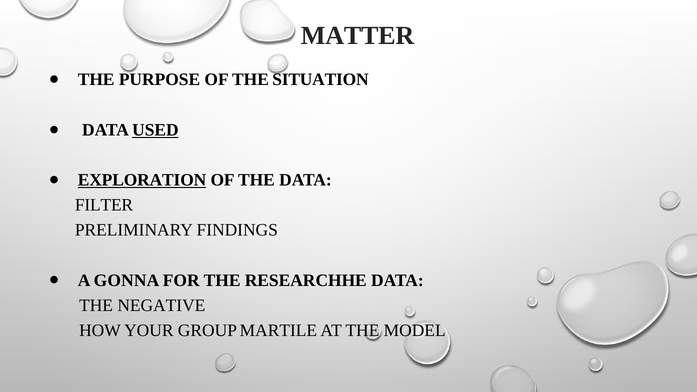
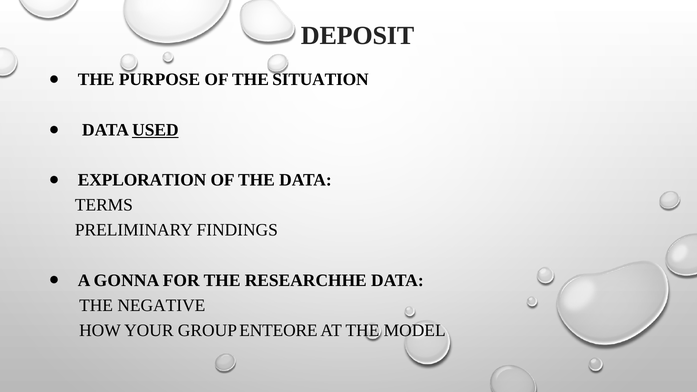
MATTER: MATTER -> DEPOSIT
EXPLORATION underline: present -> none
FILTER: FILTER -> TERMS
MARTILE: MARTILE -> ENTEORE
